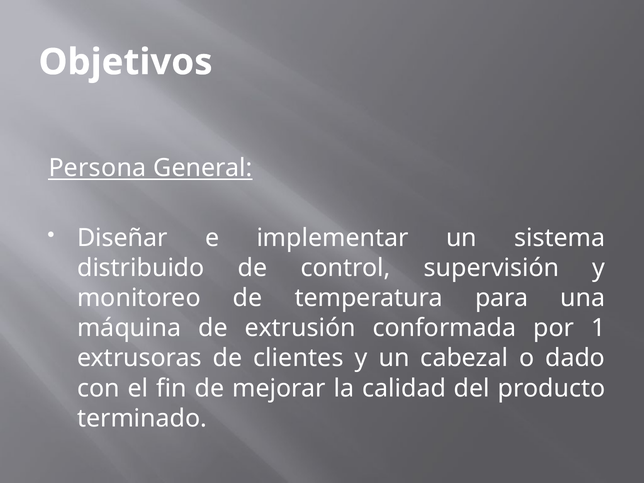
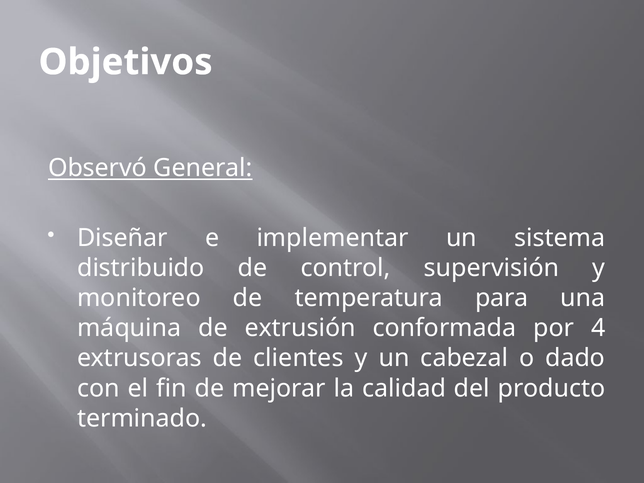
Persona: Persona -> Observó
1: 1 -> 4
